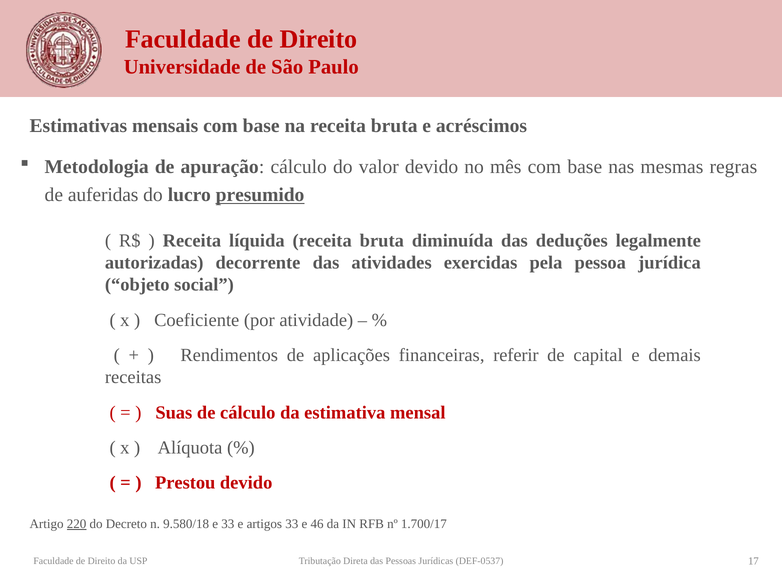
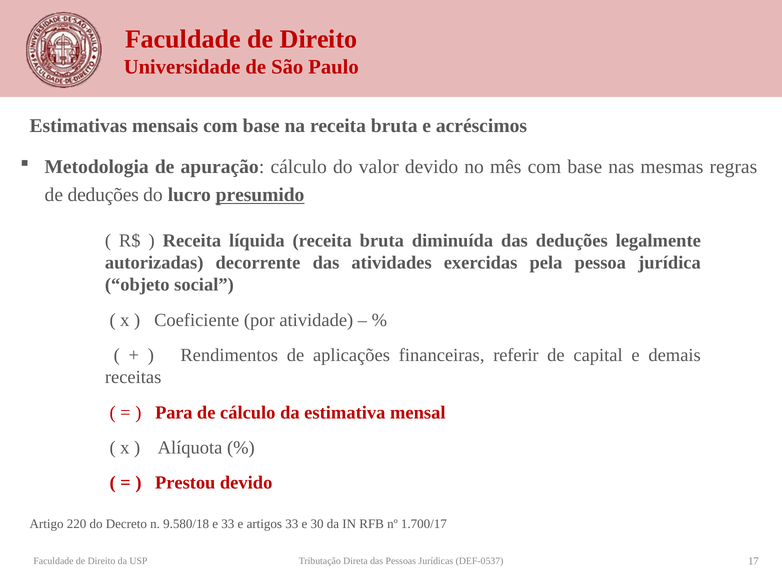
de auferidas: auferidas -> deduções
Suas: Suas -> Para
220 underline: present -> none
46: 46 -> 30
